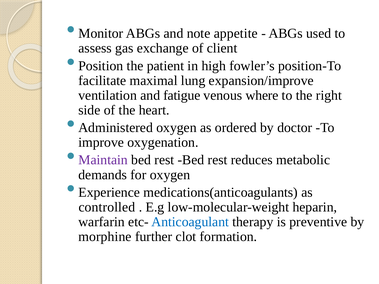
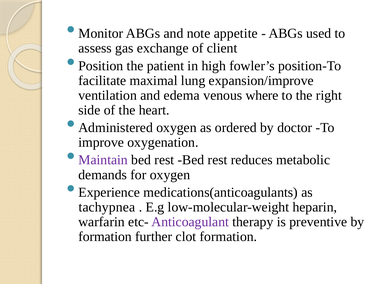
fatigue: fatigue -> edema
controlled: controlled -> tachypnea
Anticoagulant colour: blue -> purple
morphine at (105, 237): morphine -> formation
